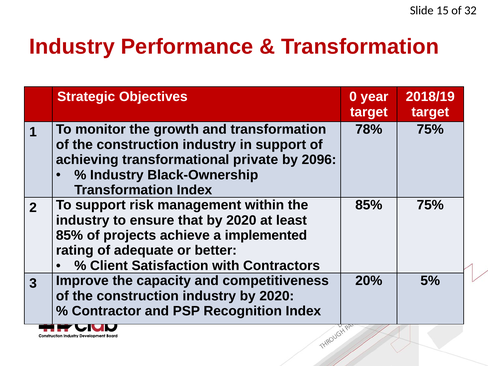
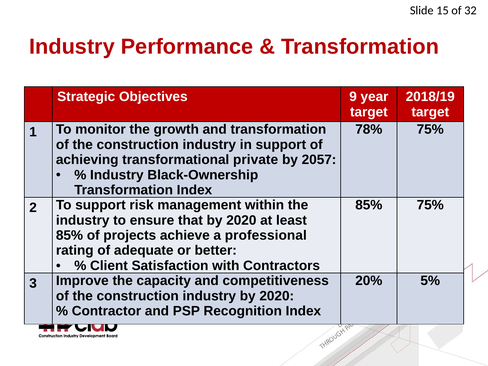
0: 0 -> 9
2096: 2096 -> 2057
implemented: implemented -> professional
